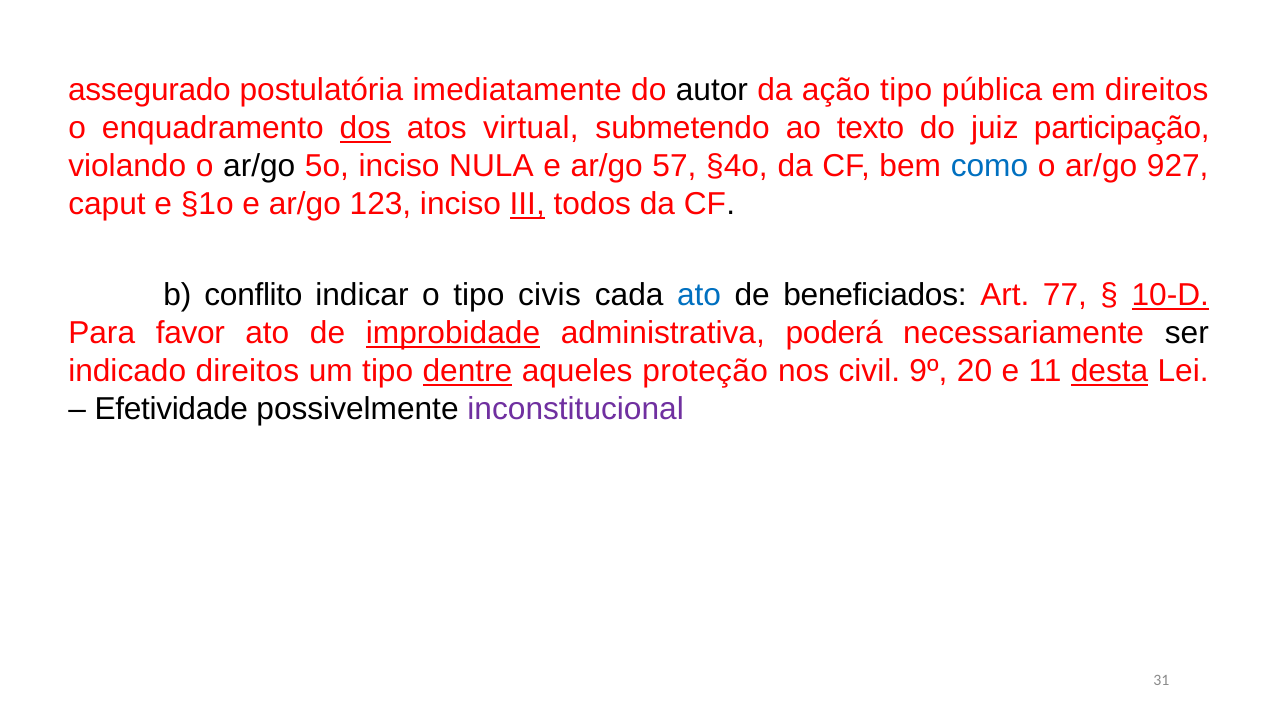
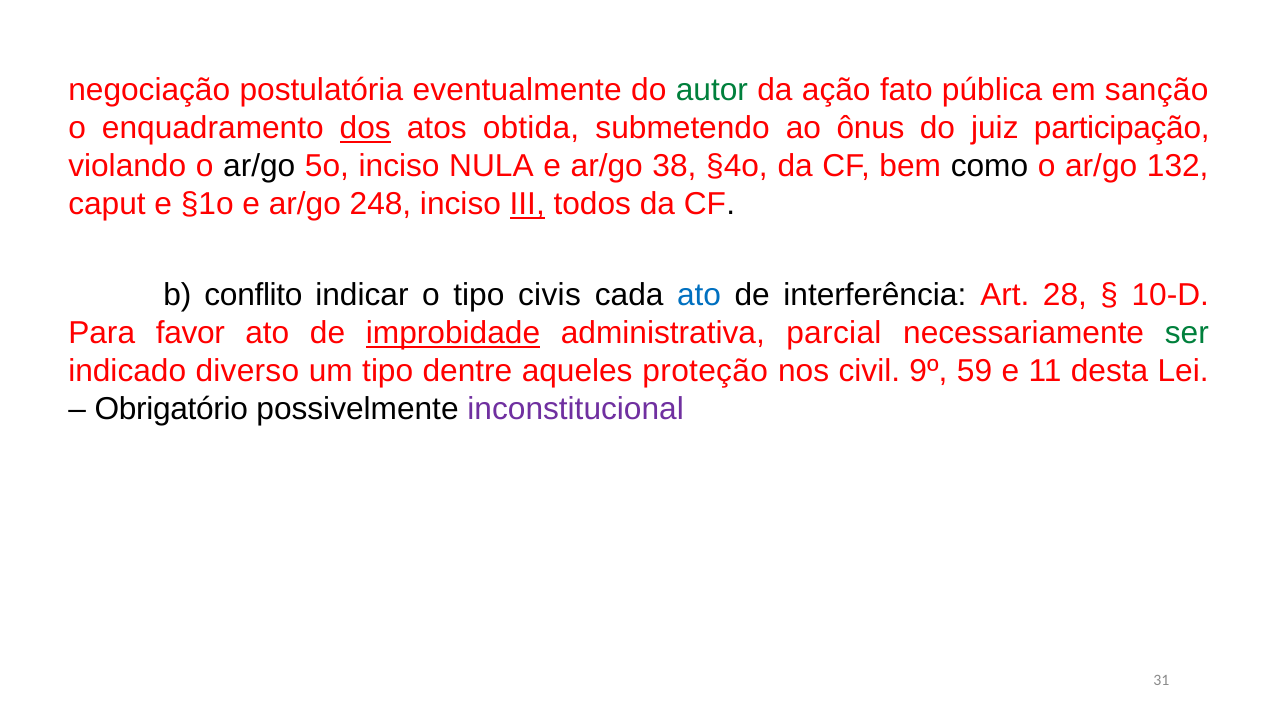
assegurado: assegurado -> negociação
imediatamente: imediatamente -> eventualmente
autor colour: black -> green
ação tipo: tipo -> fato
em direitos: direitos -> sanção
virtual: virtual -> obtida
texto: texto -> ônus
57: 57 -> 38
como colour: blue -> black
927: 927 -> 132
123: 123 -> 248
beneficiados: beneficiados -> interferência
77: 77 -> 28
10-D underline: present -> none
poderá: poderá -> parcial
ser colour: black -> green
indicado direitos: direitos -> diverso
dentre underline: present -> none
20: 20 -> 59
desta underline: present -> none
Efetividade: Efetividade -> Obrigatório
